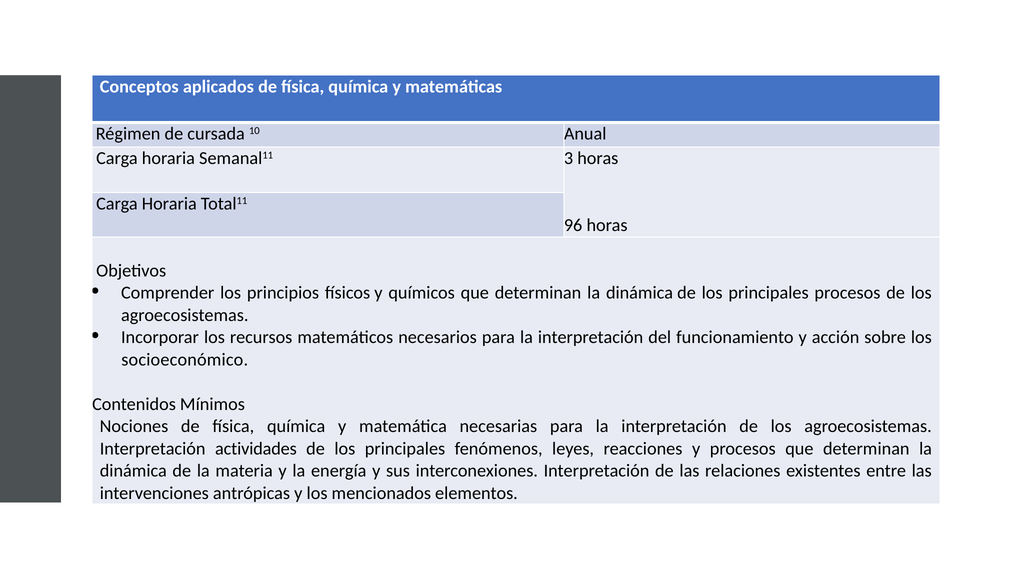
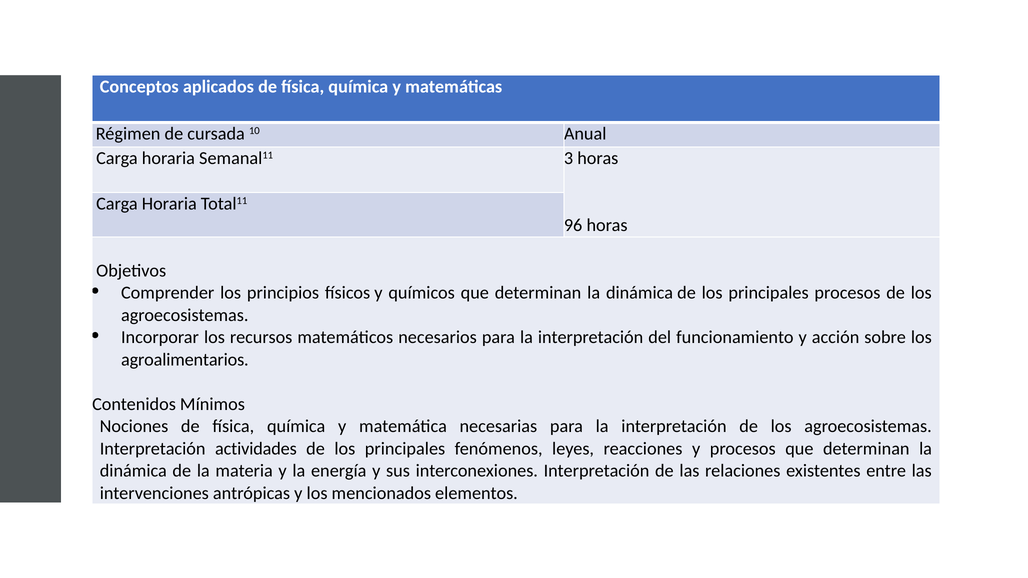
socioeconómico: socioeconómico -> agroalimentarios
